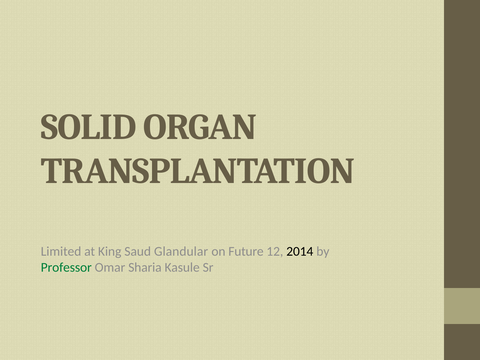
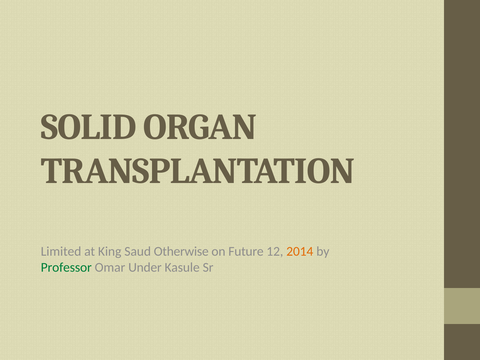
Glandular: Glandular -> Otherwise
2014 colour: black -> orange
Sharia: Sharia -> Under
